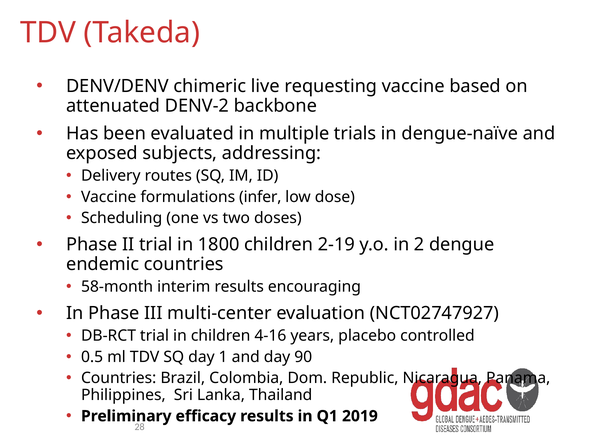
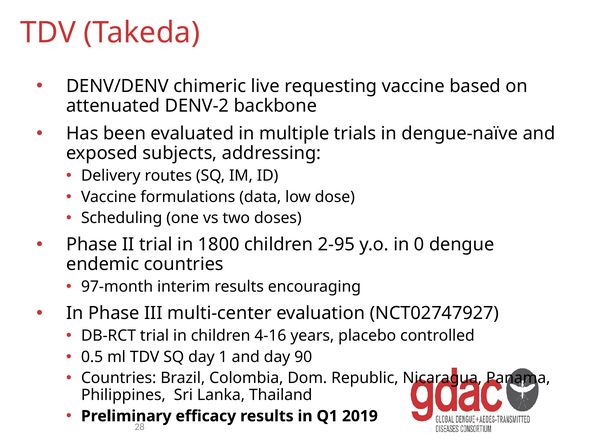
infer: infer -> data
2-19: 2-19 -> 2-95
2: 2 -> 0
58-month: 58-month -> 97-month
